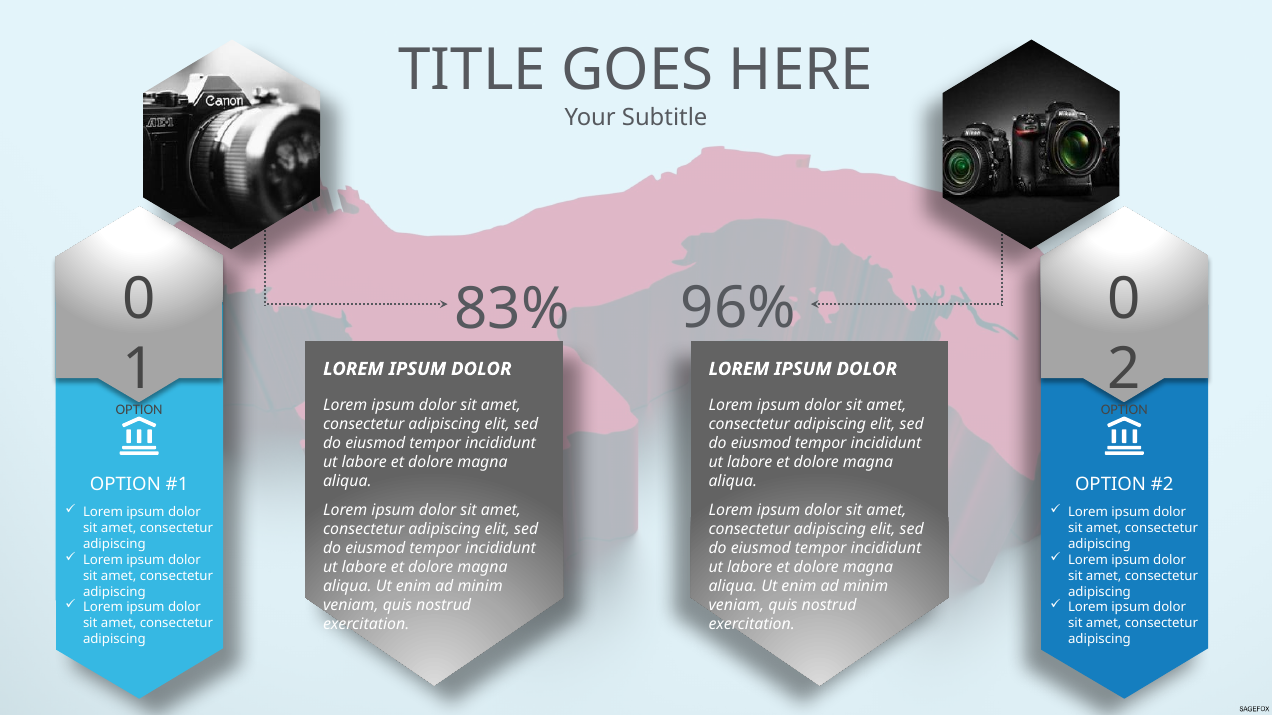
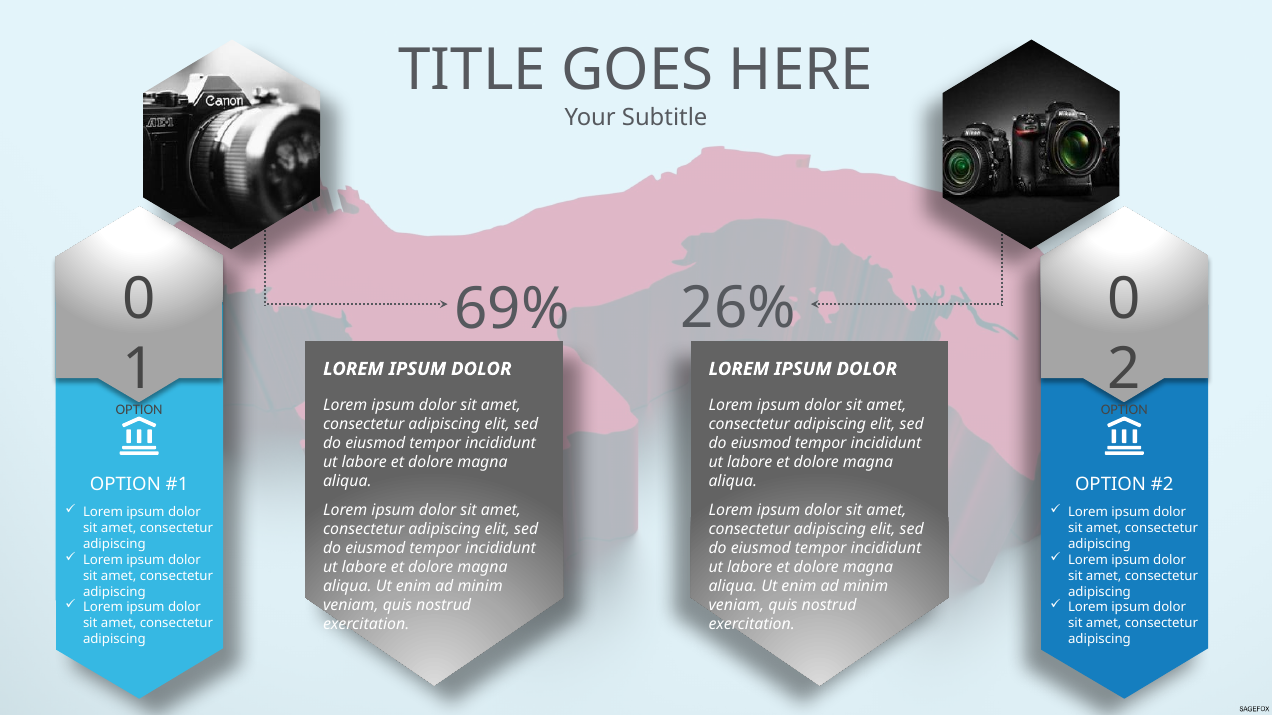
96%: 96% -> 26%
83%: 83% -> 69%
